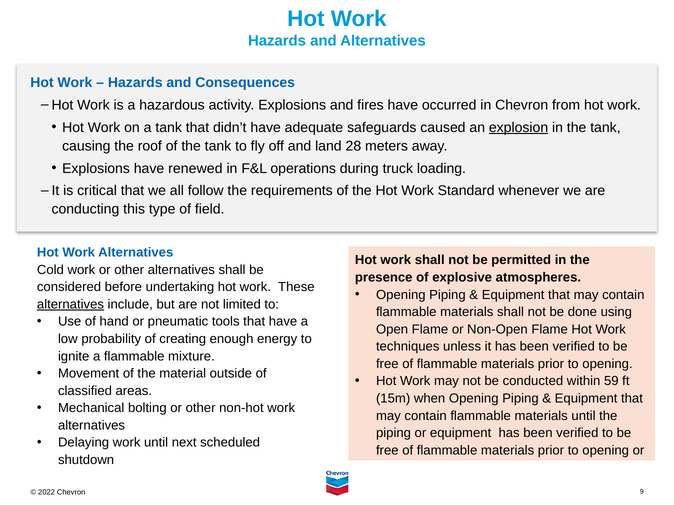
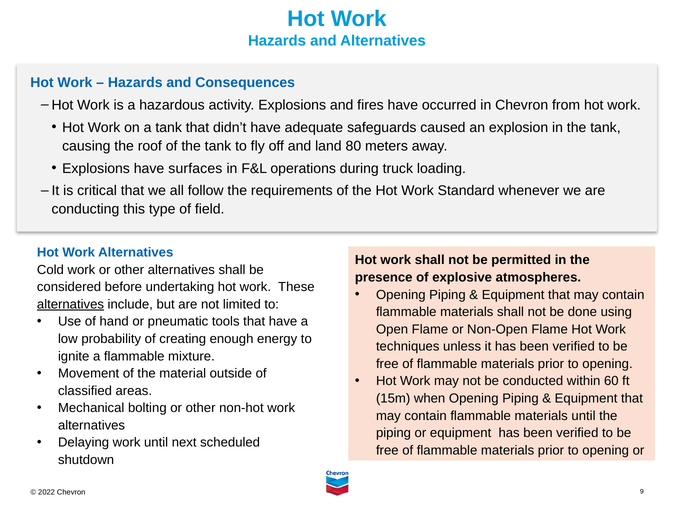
explosion underline: present -> none
28: 28 -> 80
renewed: renewed -> surfaces
59: 59 -> 60
